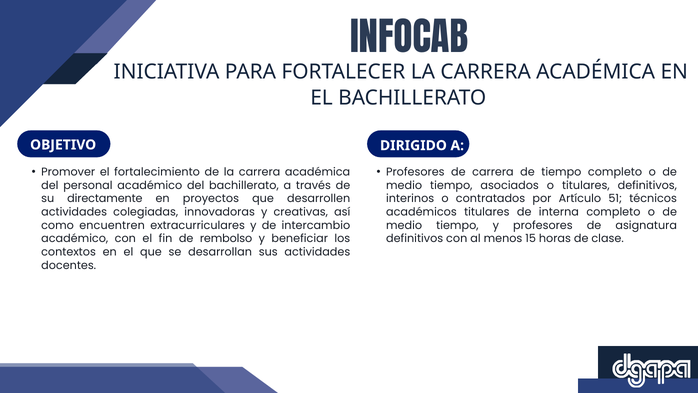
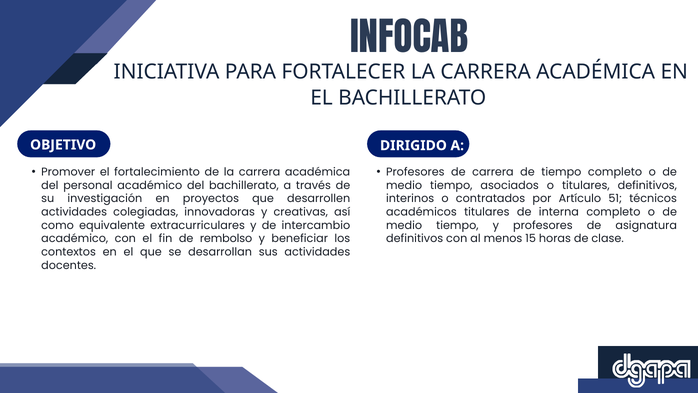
directamente: directamente -> investigación
encuentren: encuentren -> equivalente
